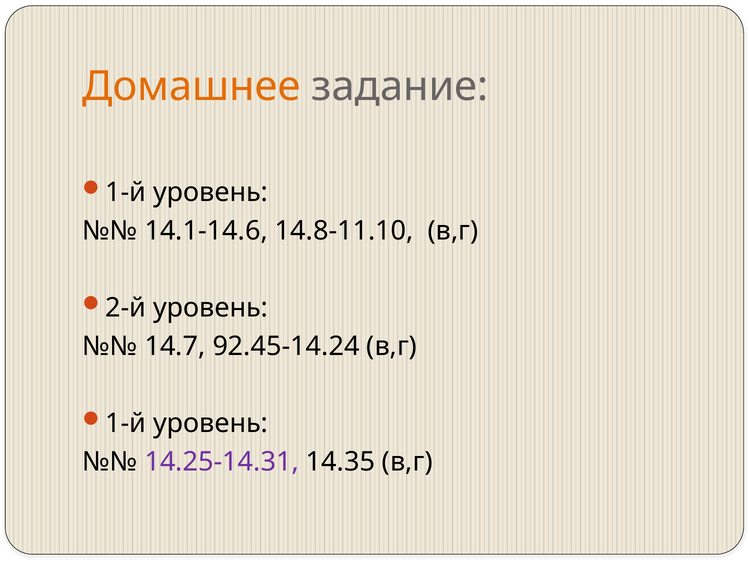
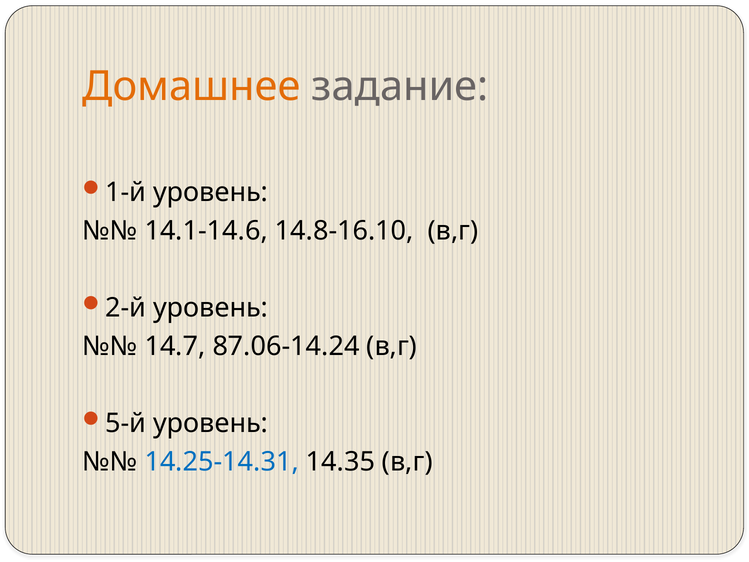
14.8-11.10: 14.8-11.10 -> 14.8-16.10
92.45-14.24: 92.45-14.24 -> 87.06-14.24
1-й at (126, 423): 1-й -> 5-й
14.25-14.31 colour: purple -> blue
